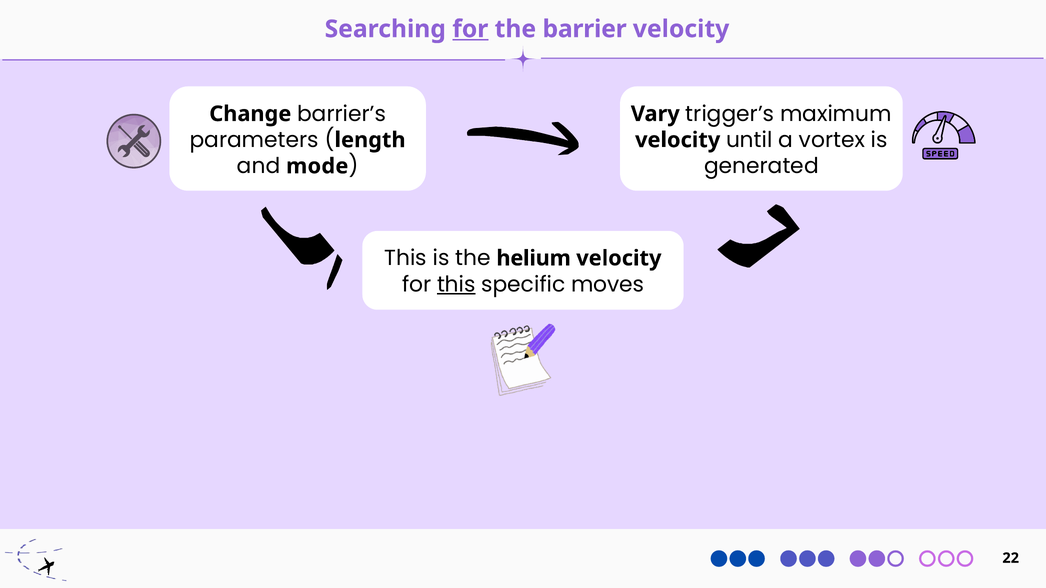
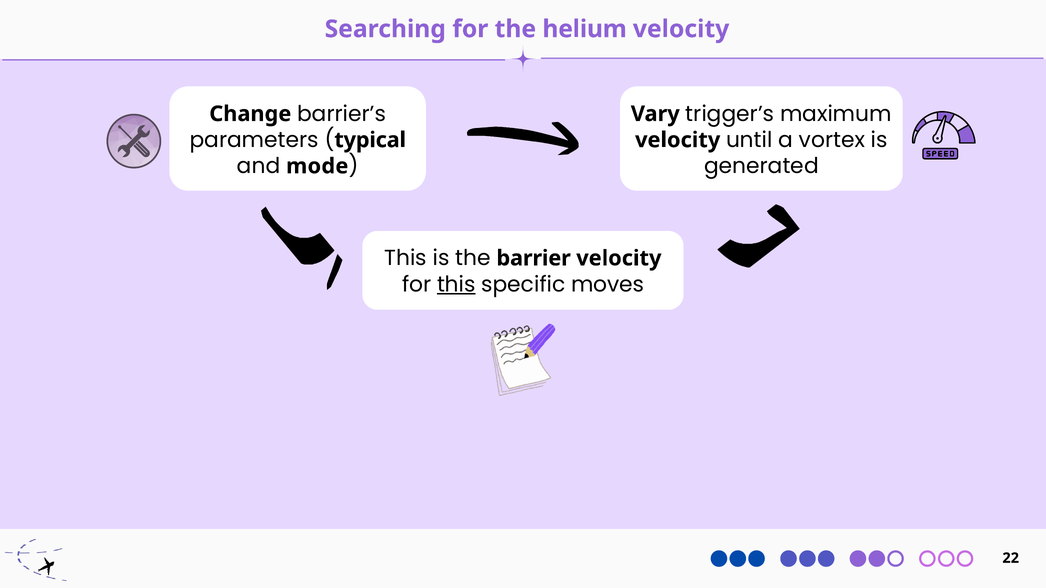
for at (470, 29) underline: present -> none
barrier: barrier -> helium
length: length -> typical
helium: helium -> barrier
